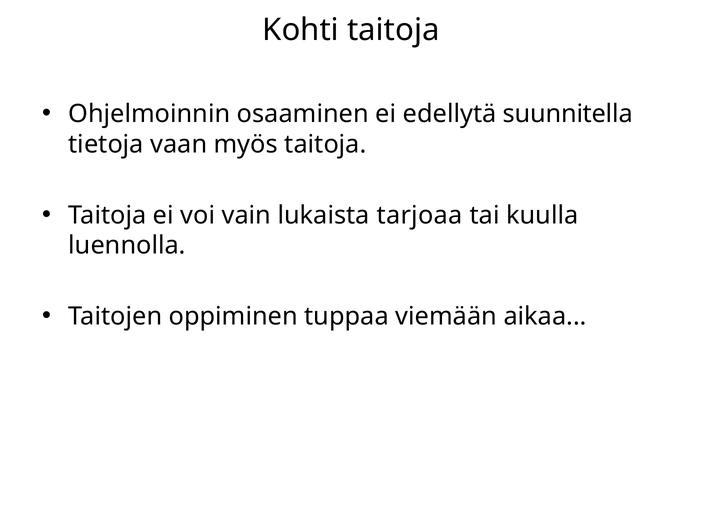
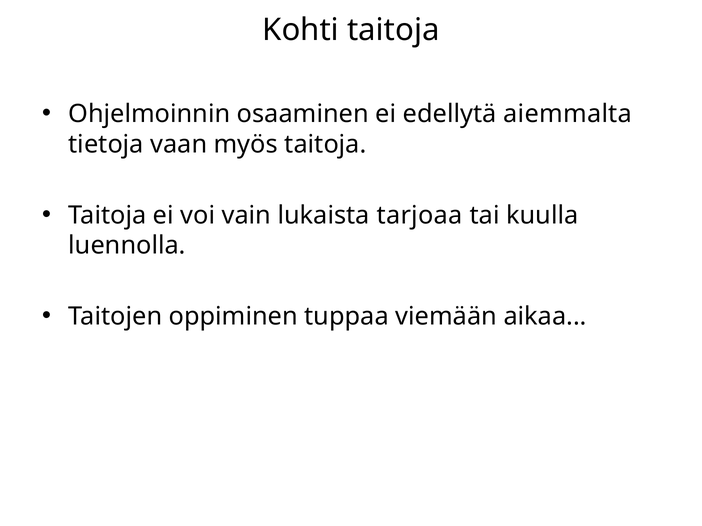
suunnitella: suunnitella -> aiemmalta
